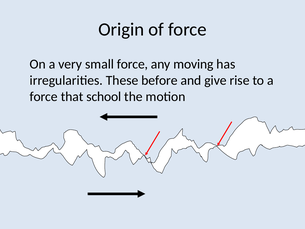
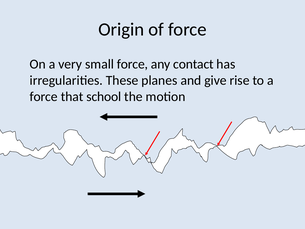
moving: moving -> contact
before: before -> planes
